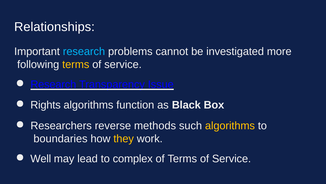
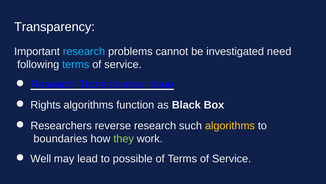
Relationships at (54, 27): Relationships -> Transparency
more: more -> need
terms at (76, 64) colour: yellow -> light blue
reverse methods: methods -> research
they colour: yellow -> light green
complex: complex -> possible
